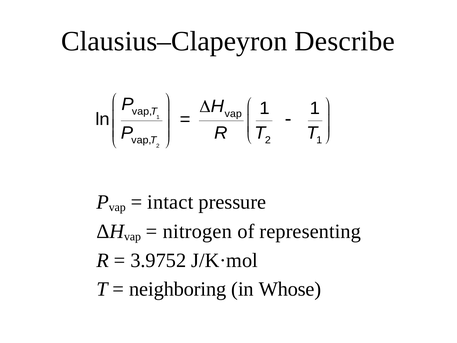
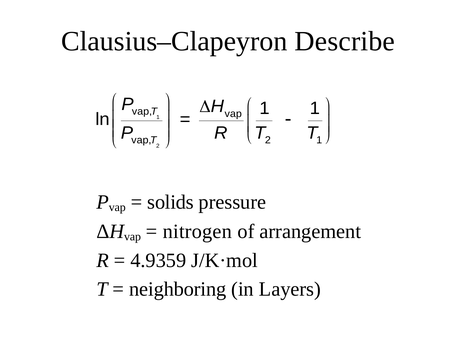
intact: intact -> solids
representing: representing -> arrangement
3.9752: 3.9752 -> 4.9359
Whose: Whose -> Layers
